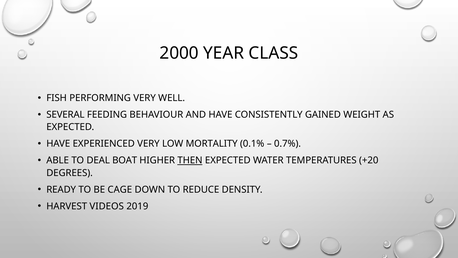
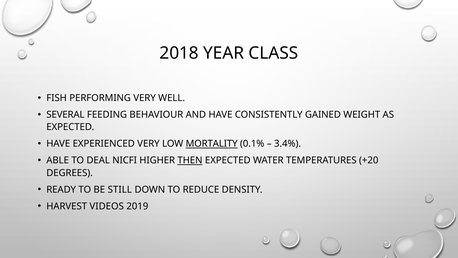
2000: 2000 -> 2018
MORTALITY underline: none -> present
0.7%: 0.7% -> 3.4%
BOAT: BOAT -> NICFI
CAGE: CAGE -> STILL
